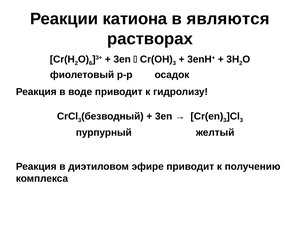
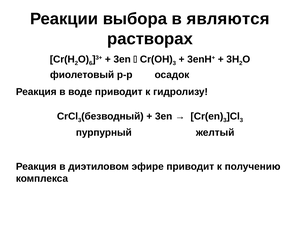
катиона: катиона -> выбора
